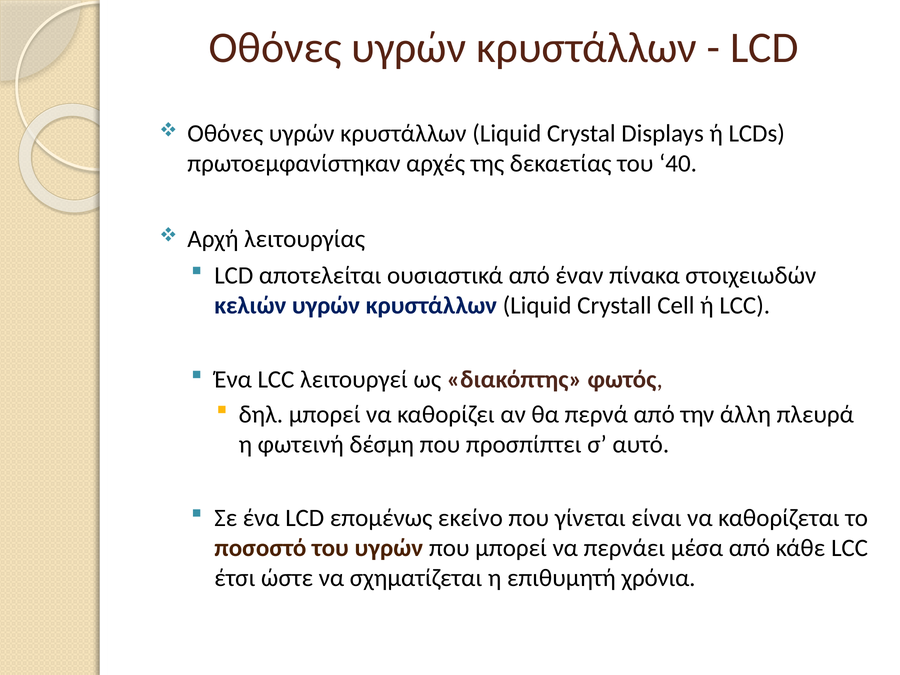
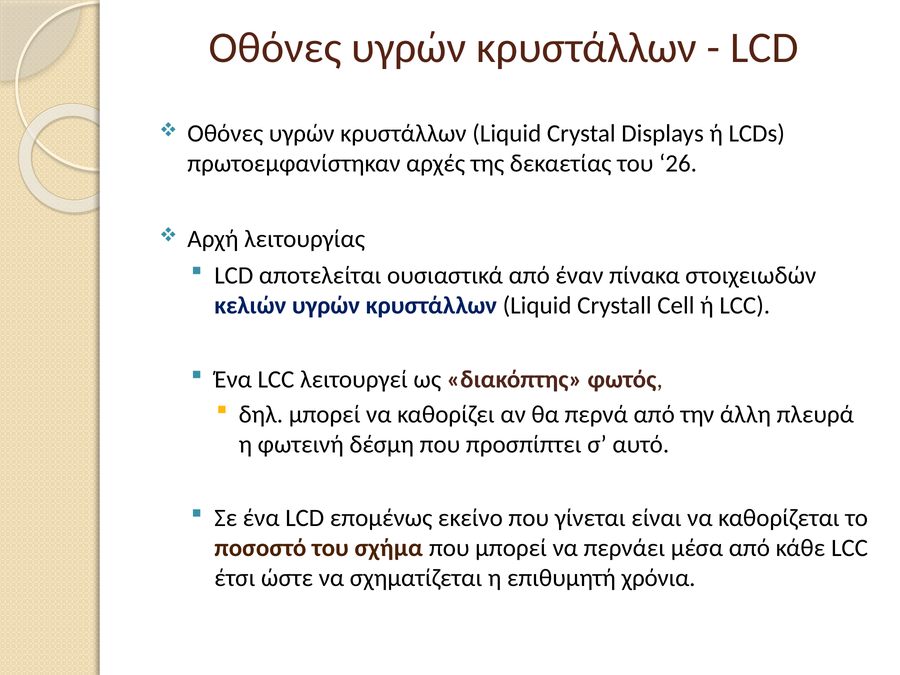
40: 40 -> 26
του υγρών: υγρών -> σχήμα
